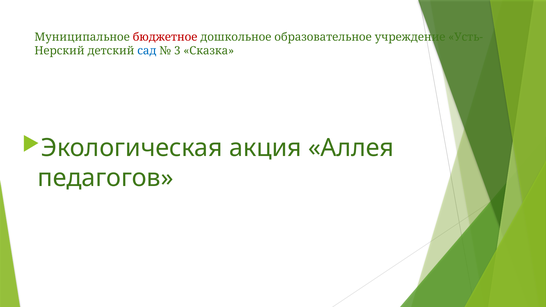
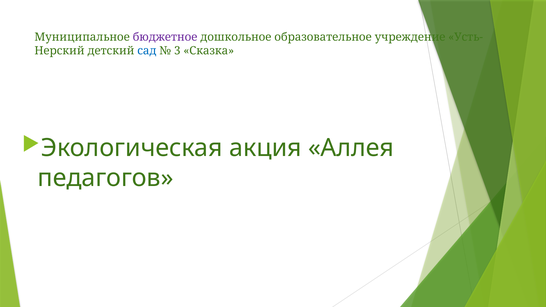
бюджетное colour: red -> purple
